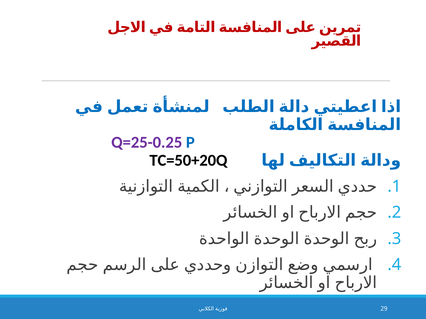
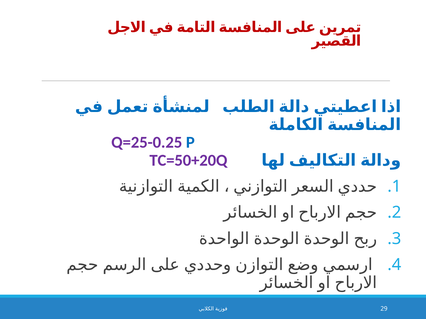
TC=50+20Q colour: black -> purple
